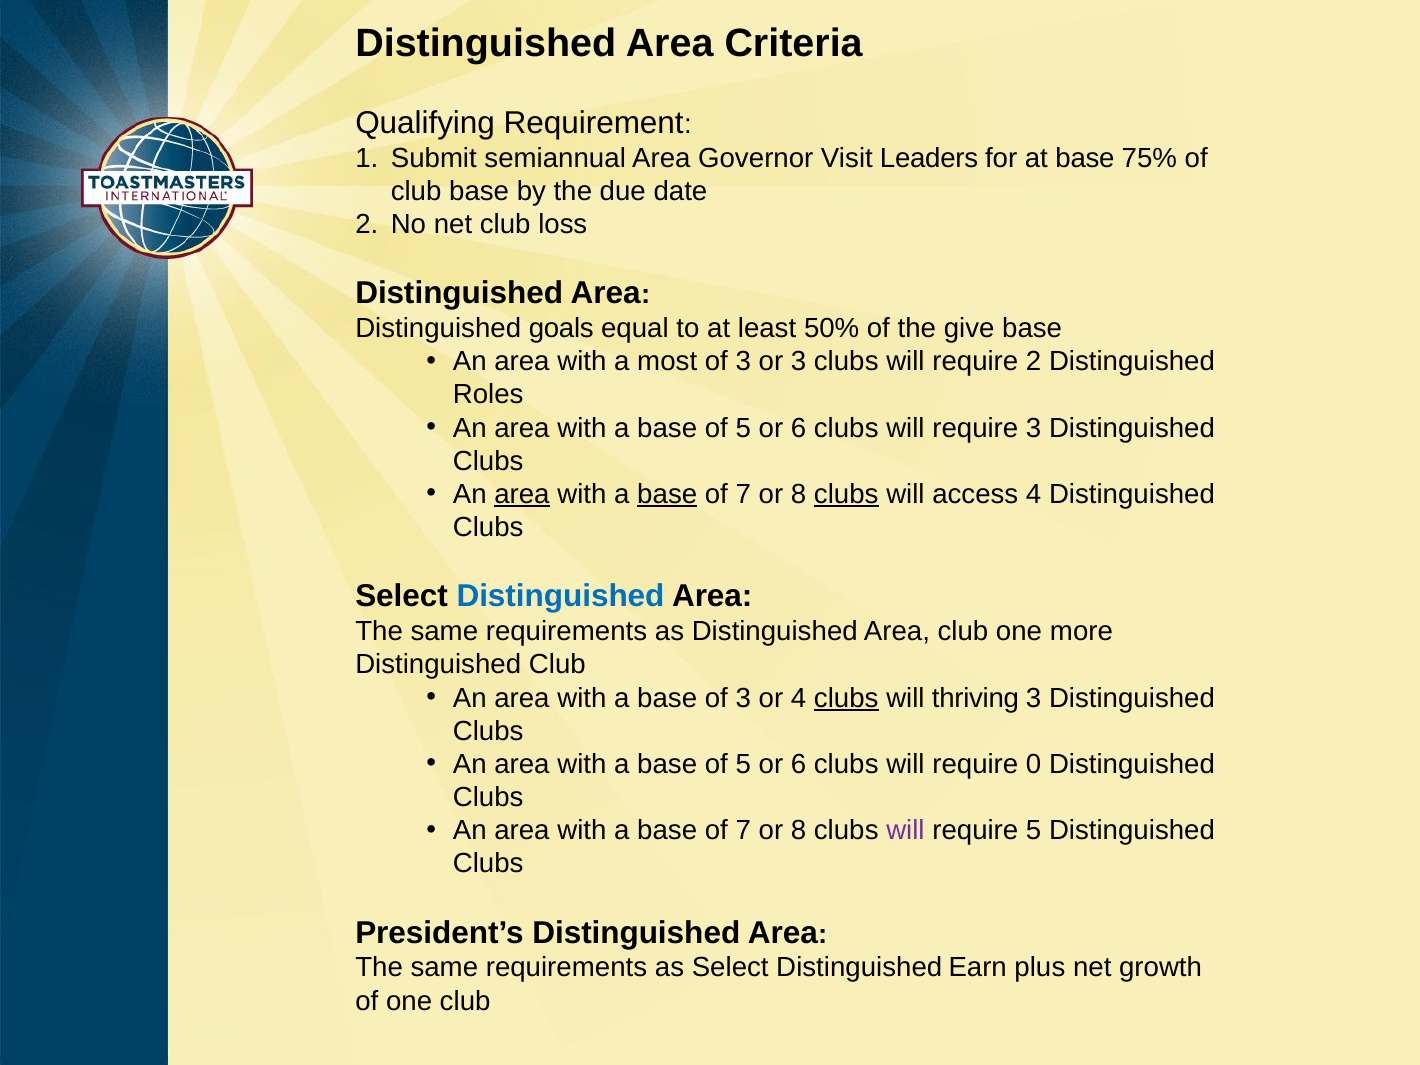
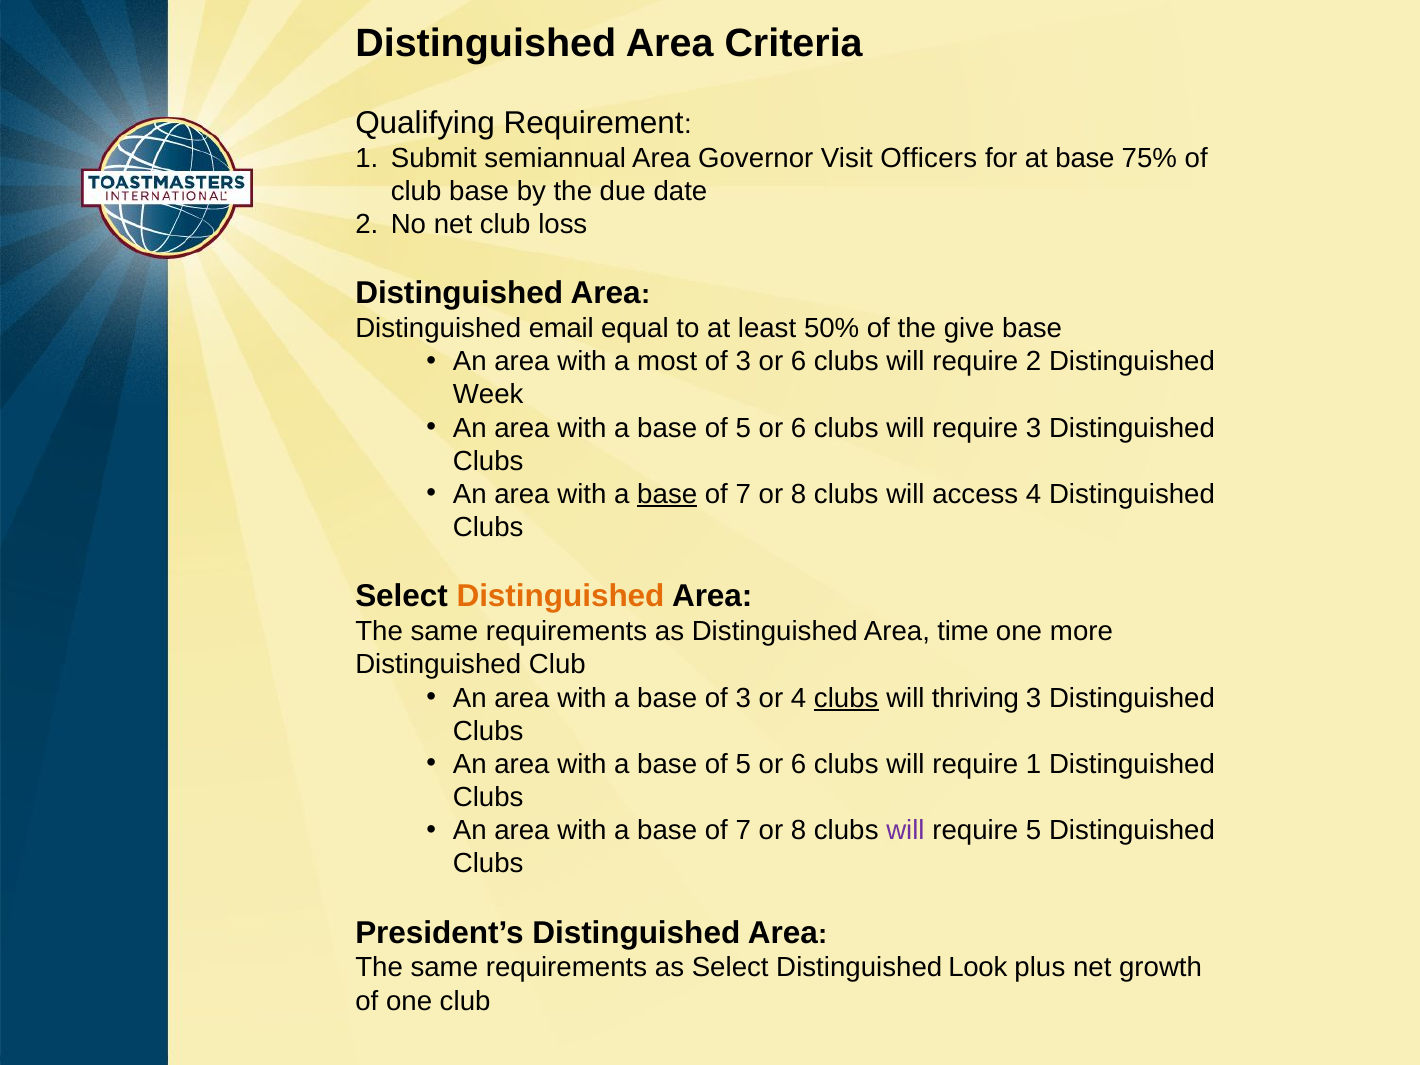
Leaders: Leaders -> Officers
goals: goals -> email
3 or 3: 3 -> 6
Roles: Roles -> Week
area at (522, 494) underline: present -> none
clubs at (846, 494) underline: present -> none
Distinguished at (560, 596) colour: blue -> orange
Area club: club -> time
require 0: 0 -> 1
Earn: Earn -> Look
